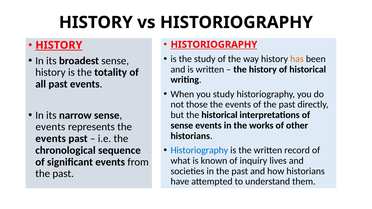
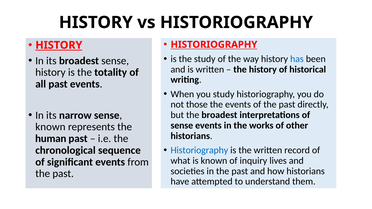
has colour: orange -> blue
the historical: historical -> broadest
events at (50, 127): events -> known
events at (51, 139): events -> human
